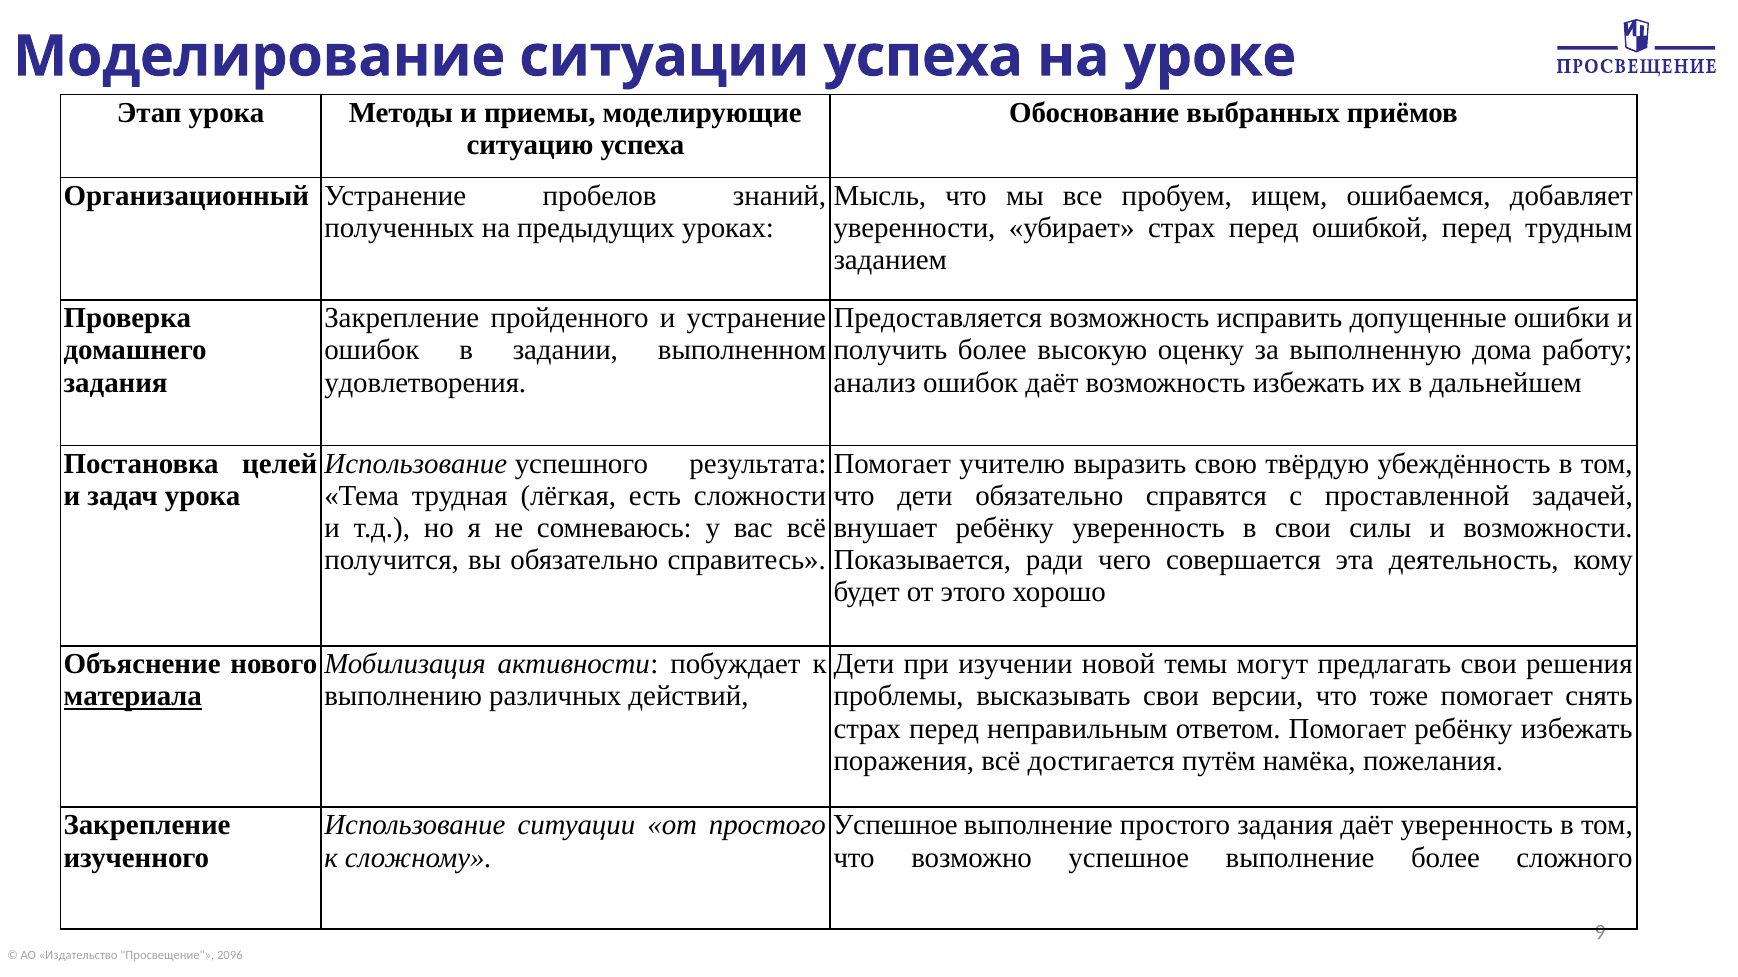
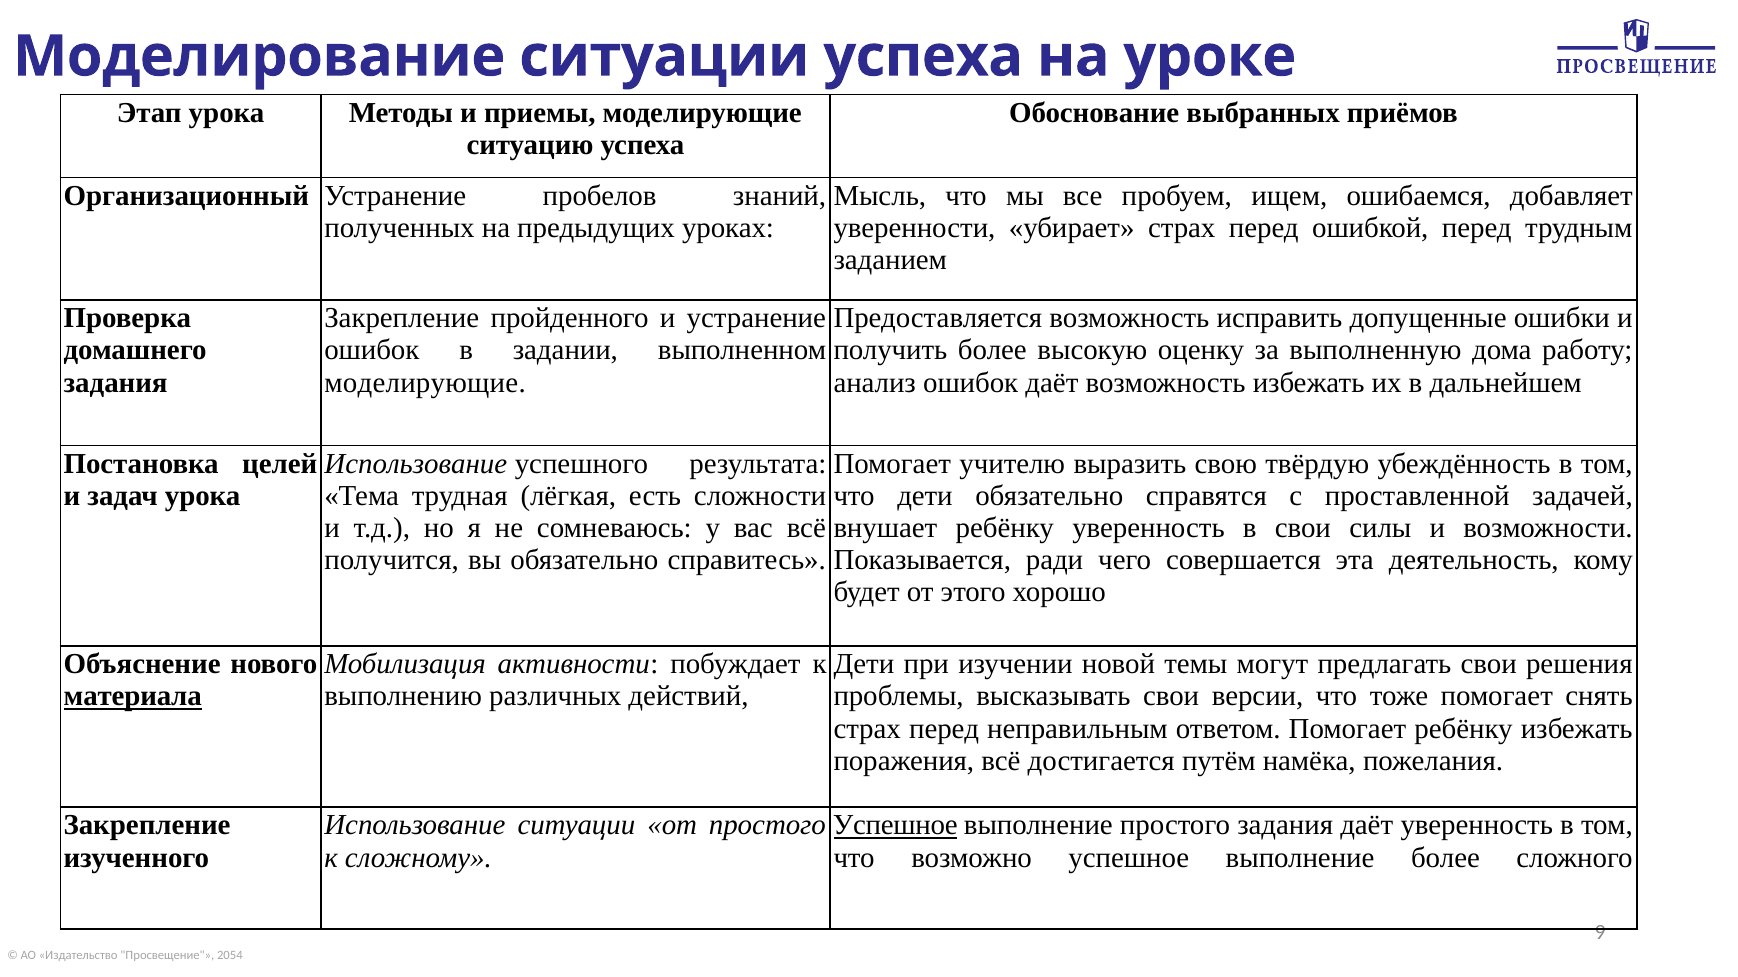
удовлетворения at (425, 383): удовлетворения -> моделирующие
Успешное at (895, 826) underline: none -> present
2096: 2096 -> 2054
